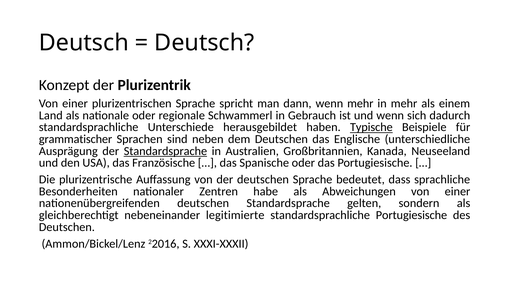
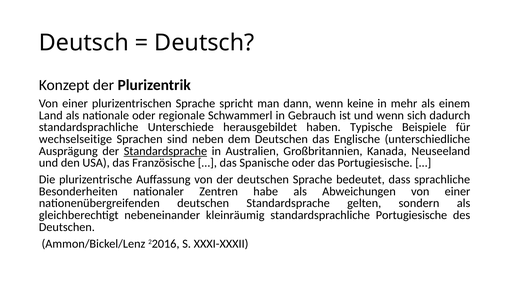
wenn mehr: mehr -> keine
Typische underline: present -> none
grammatischer: grammatischer -> wechselseitige
legitimierte: legitimierte -> kleinräumig
